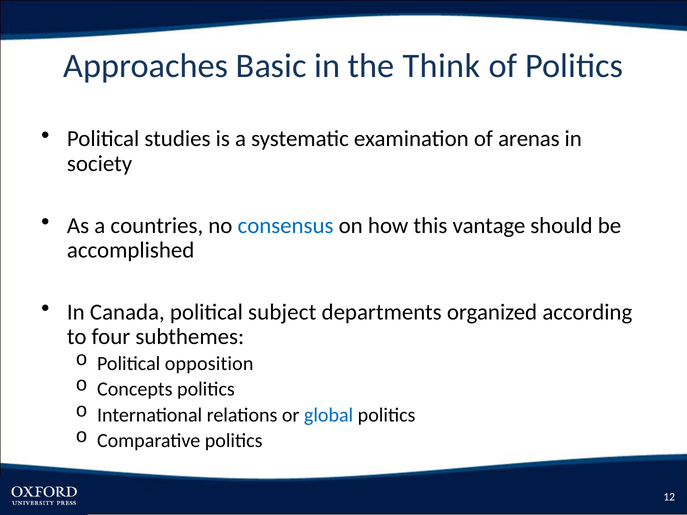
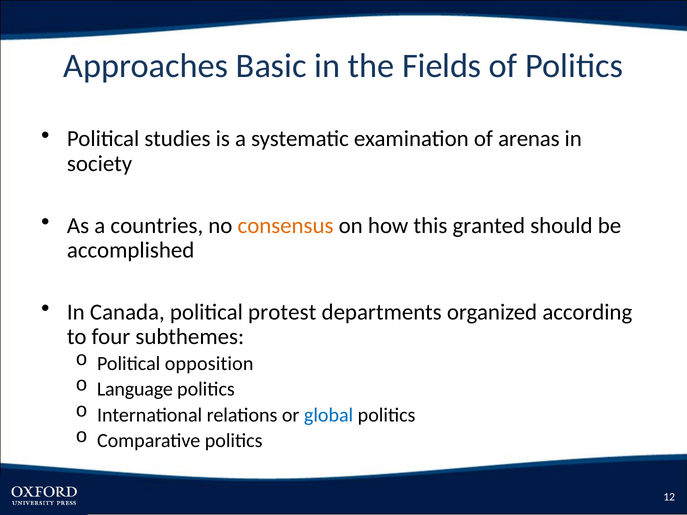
Think: Think -> Fields
consensus colour: blue -> orange
vantage: vantage -> granted
subject: subject -> protest
Concepts: Concepts -> Language
